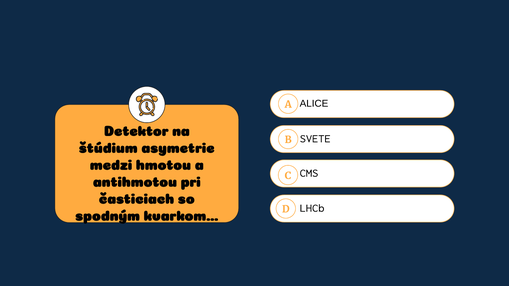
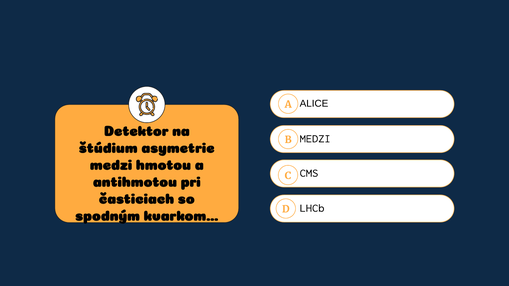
SVETE at (315, 139): SVETE -> MEDZI
